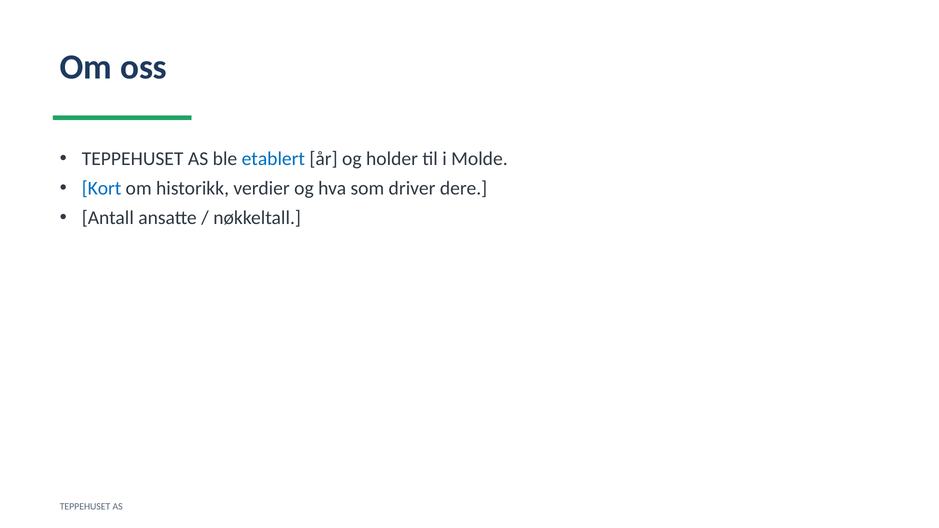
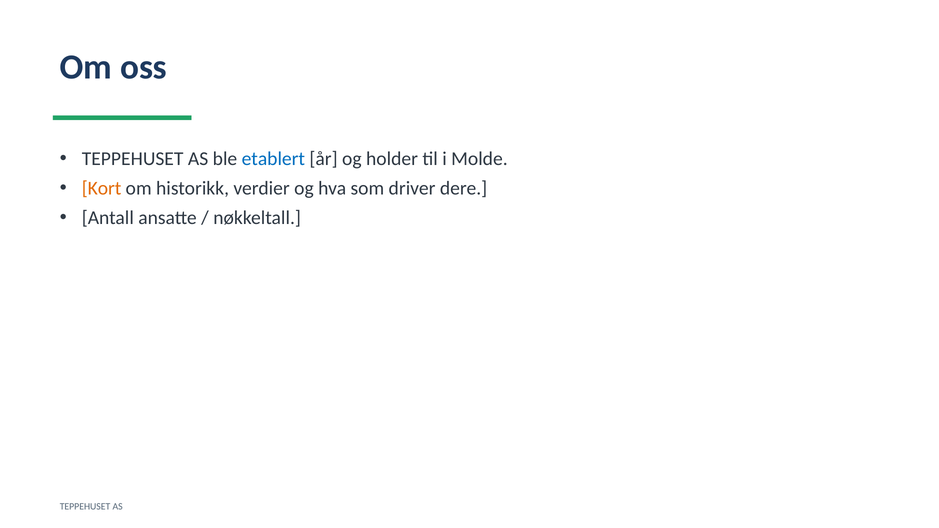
Kort colour: blue -> orange
